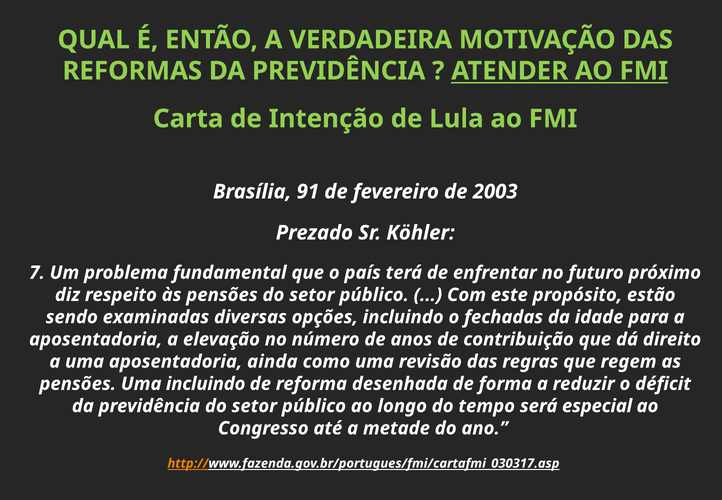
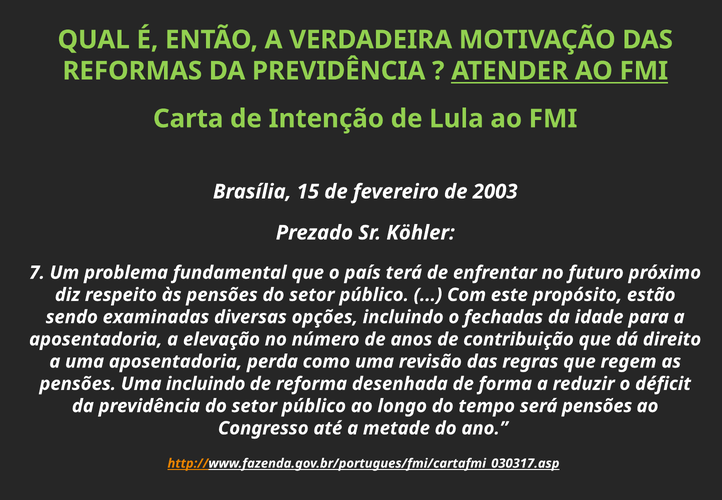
91: 91 -> 15
ainda: ainda -> perda
será especial: especial -> pensões
